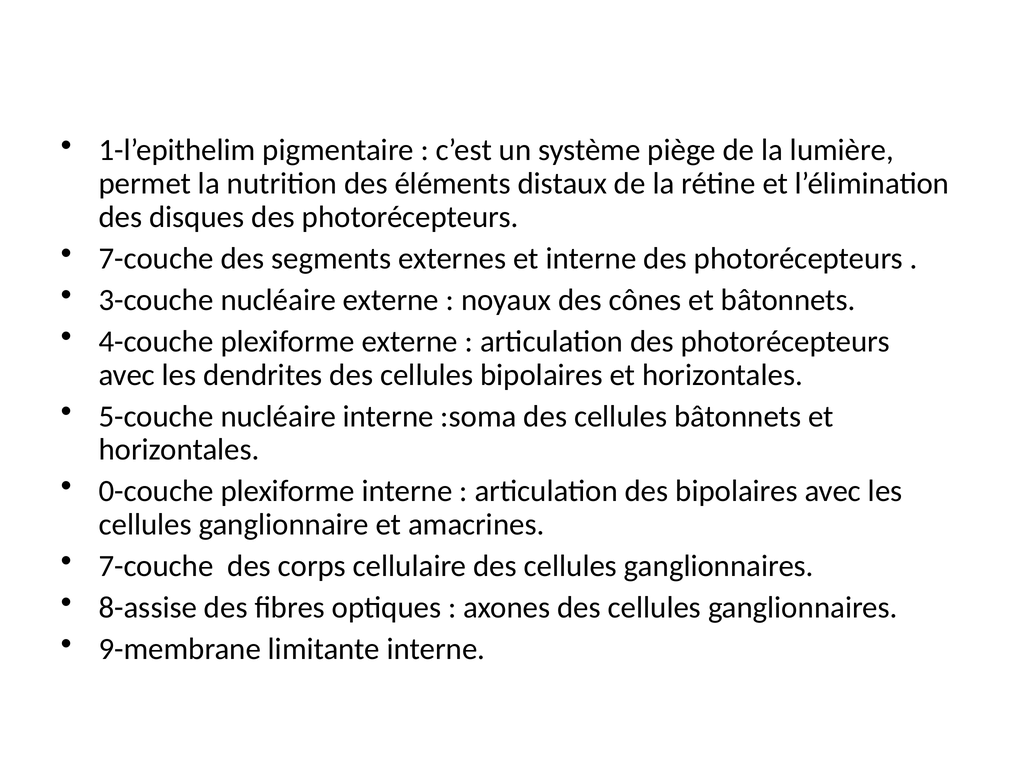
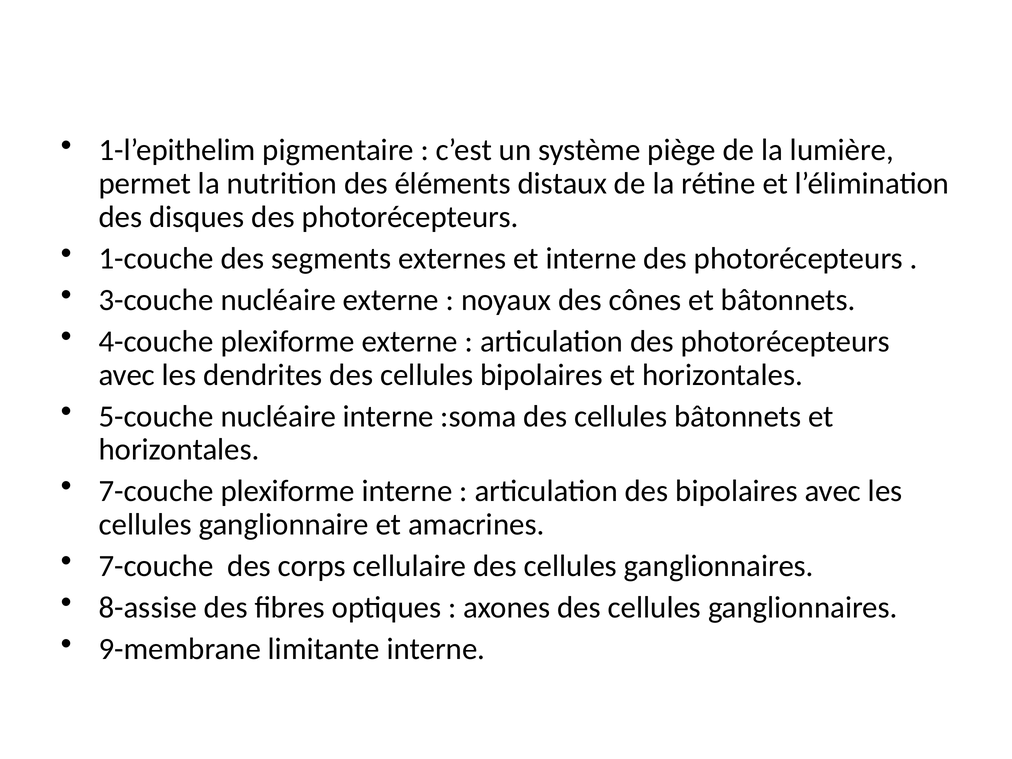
7-couche at (156, 258): 7-couche -> 1-couche
0-couche at (156, 491): 0-couche -> 7-couche
